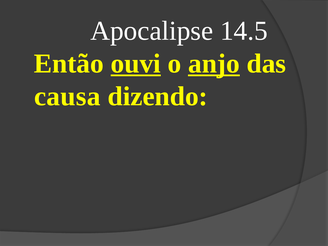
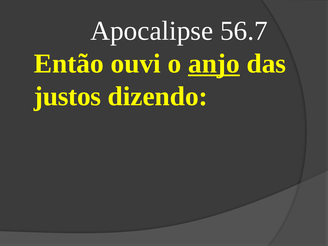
14.5: 14.5 -> 56.7
ouvi underline: present -> none
causa: causa -> justos
